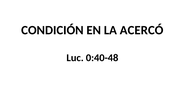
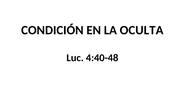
ACERCÓ: ACERCÓ -> OCULTA
0:40-48: 0:40-48 -> 4:40-48
